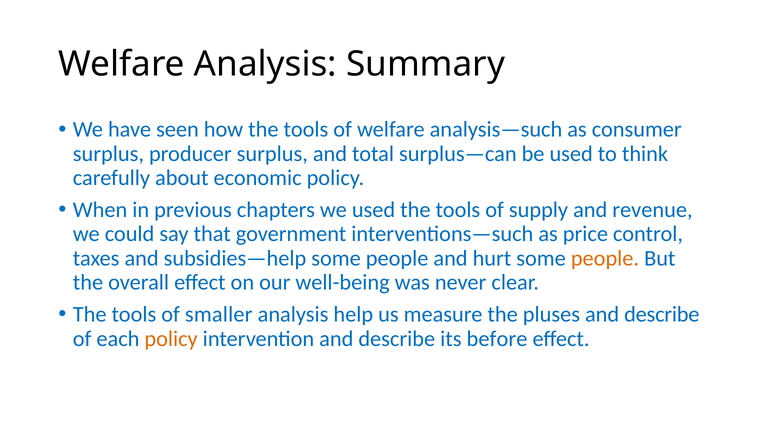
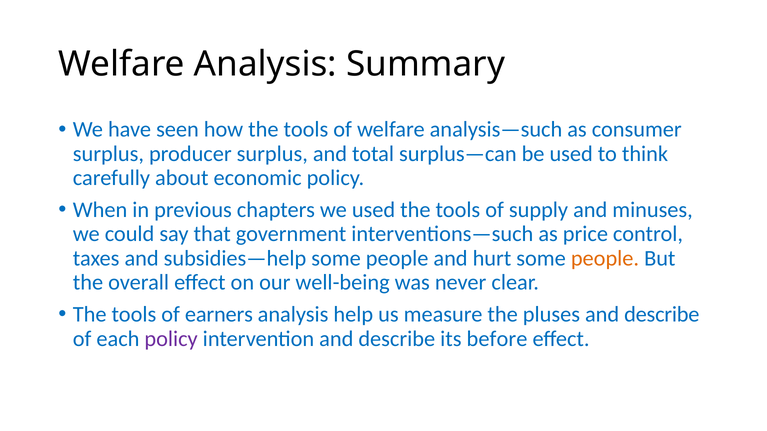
revenue: revenue -> minuses
smaller: smaller -> earners
policy at (171, 339) colour: orange -> purple
